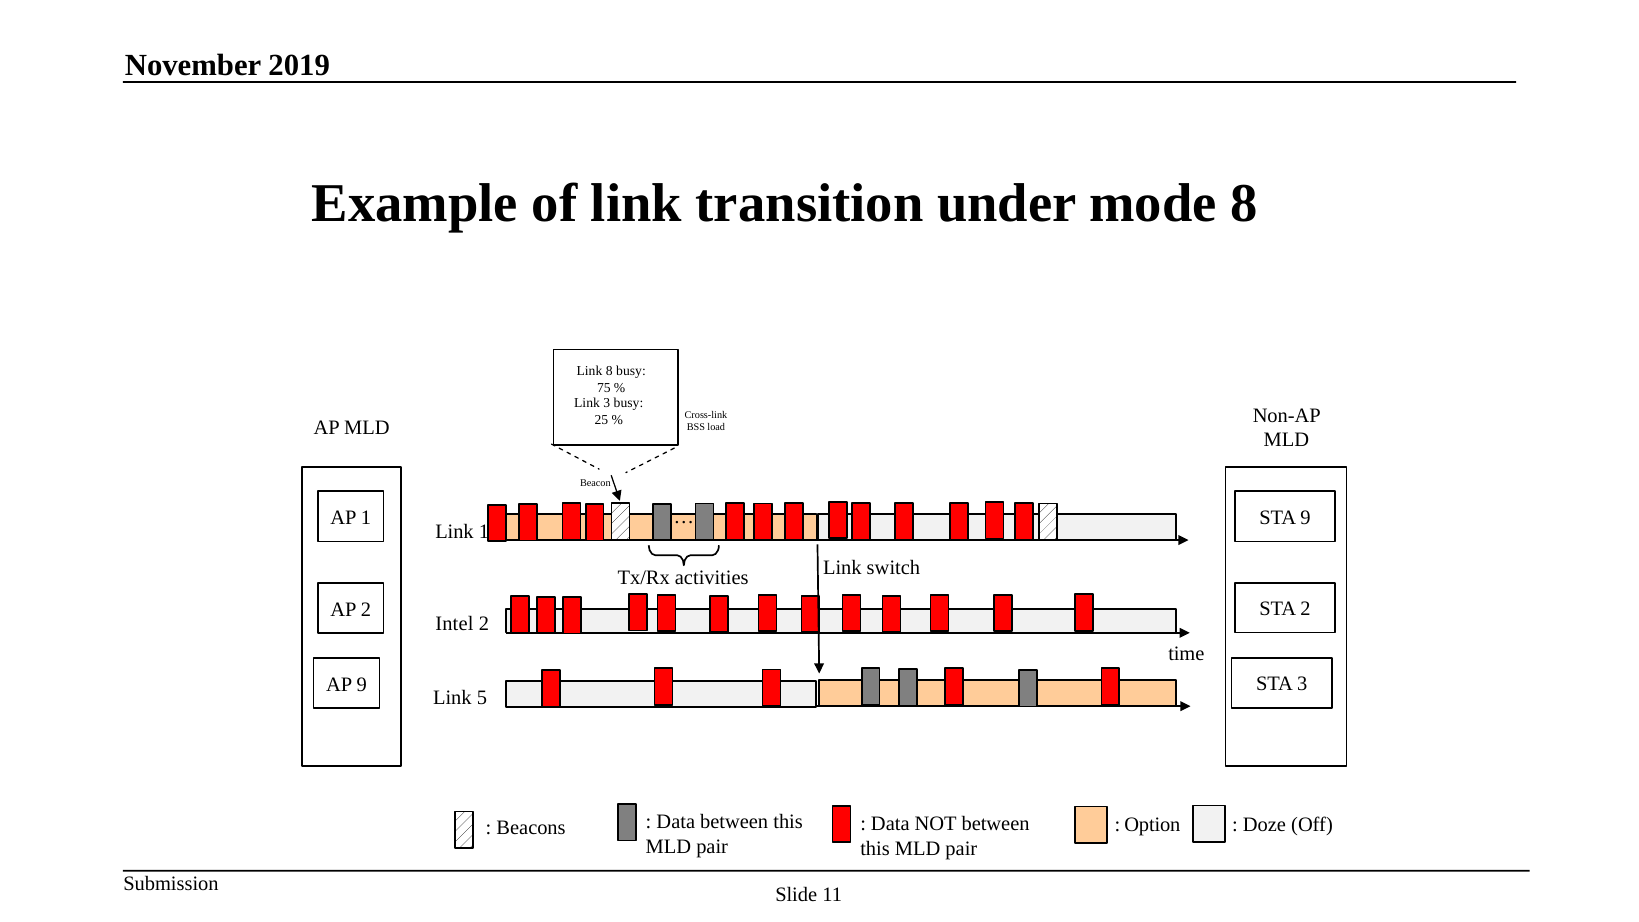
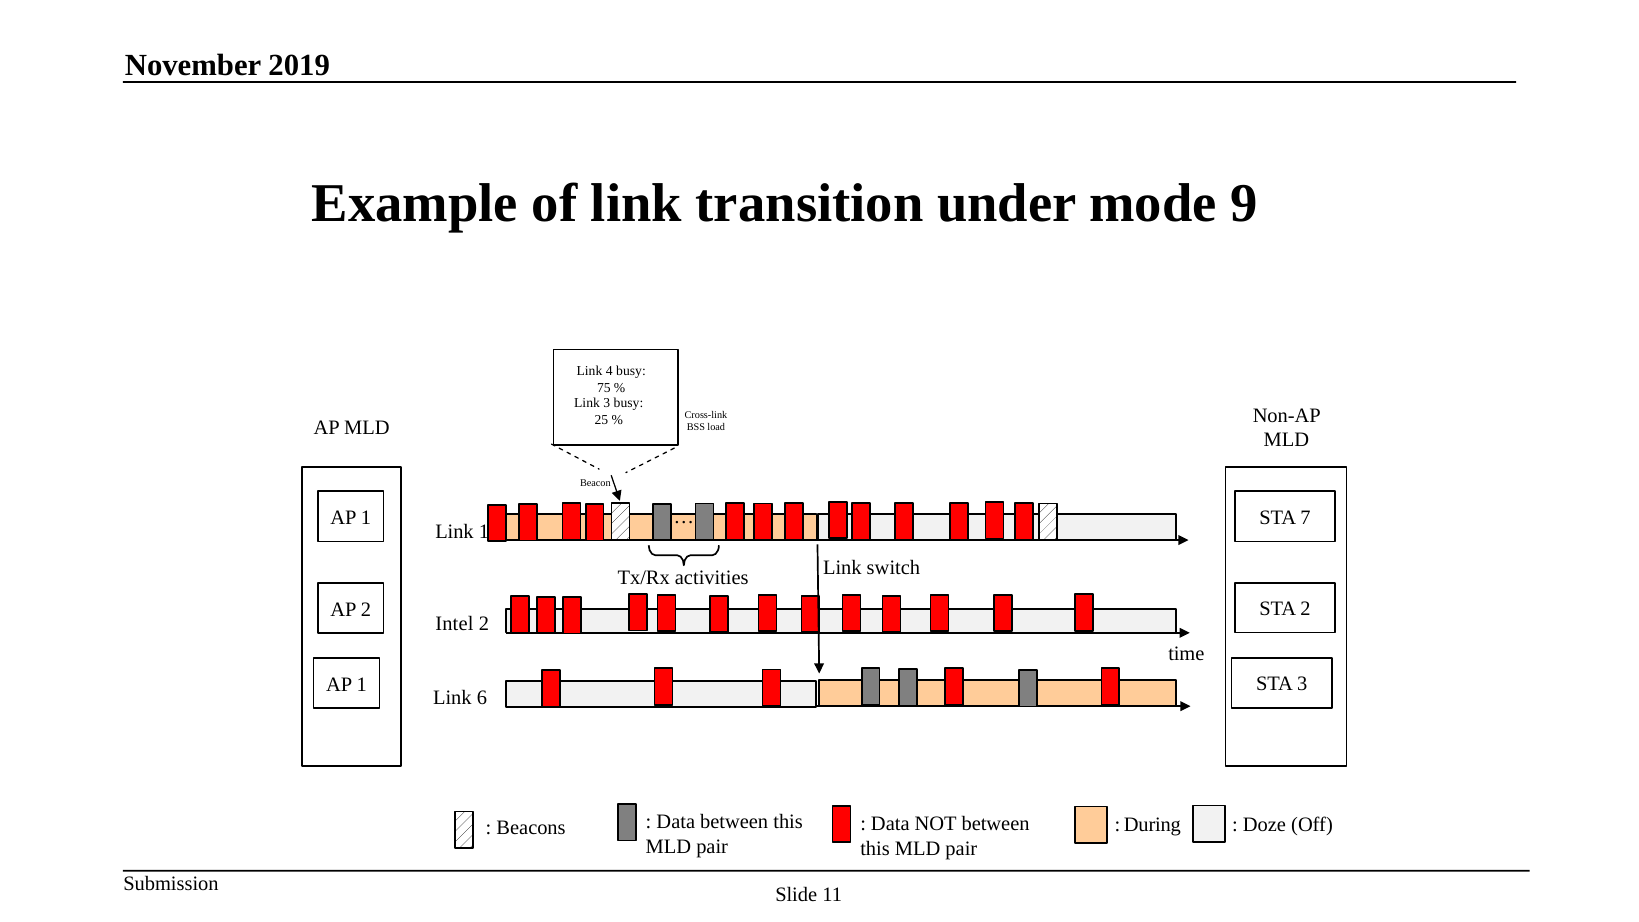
mode 8: 8 -> 9
Link 8: 8 -> 4
STA 9: 9 -> 7
9 at (362, 684): 9 -> 1
5: 5 -> 6
Option: Option -> During
